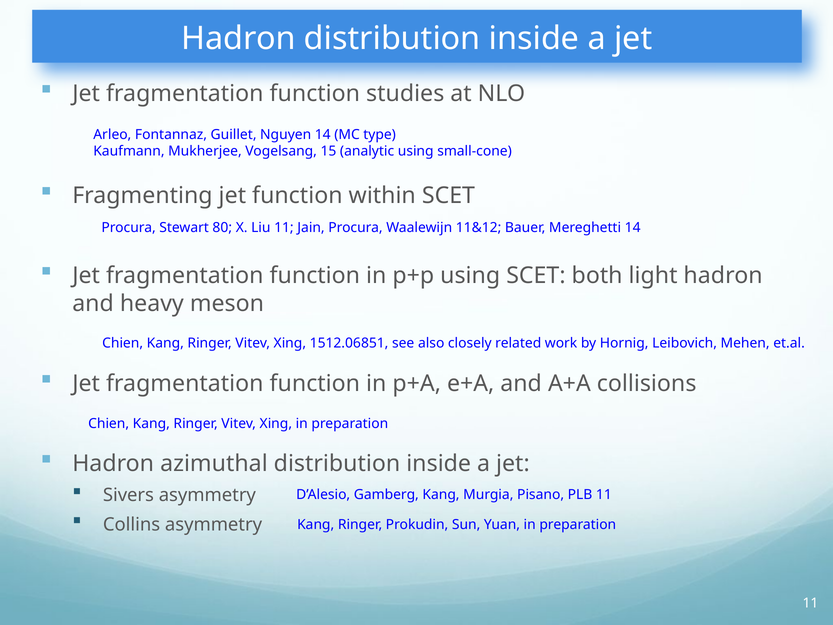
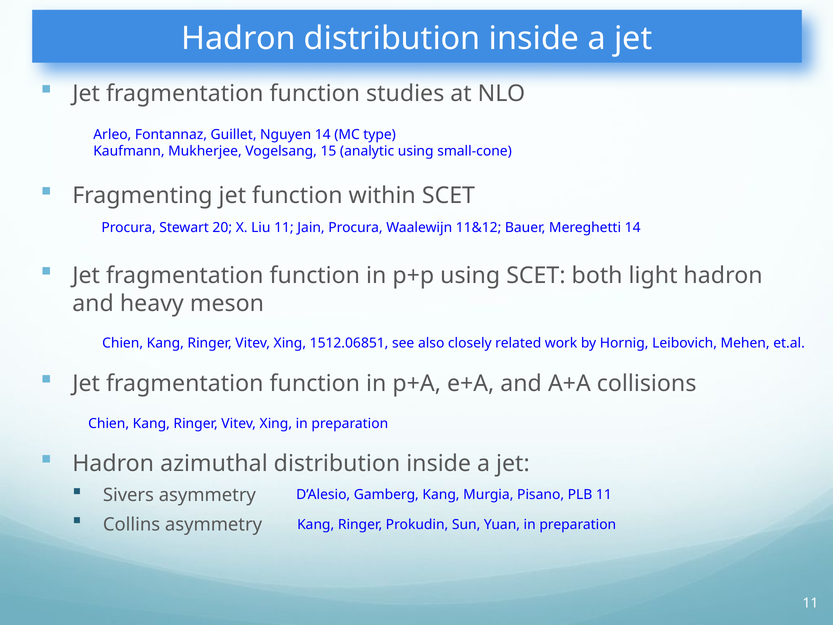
80: 80 -> 20
